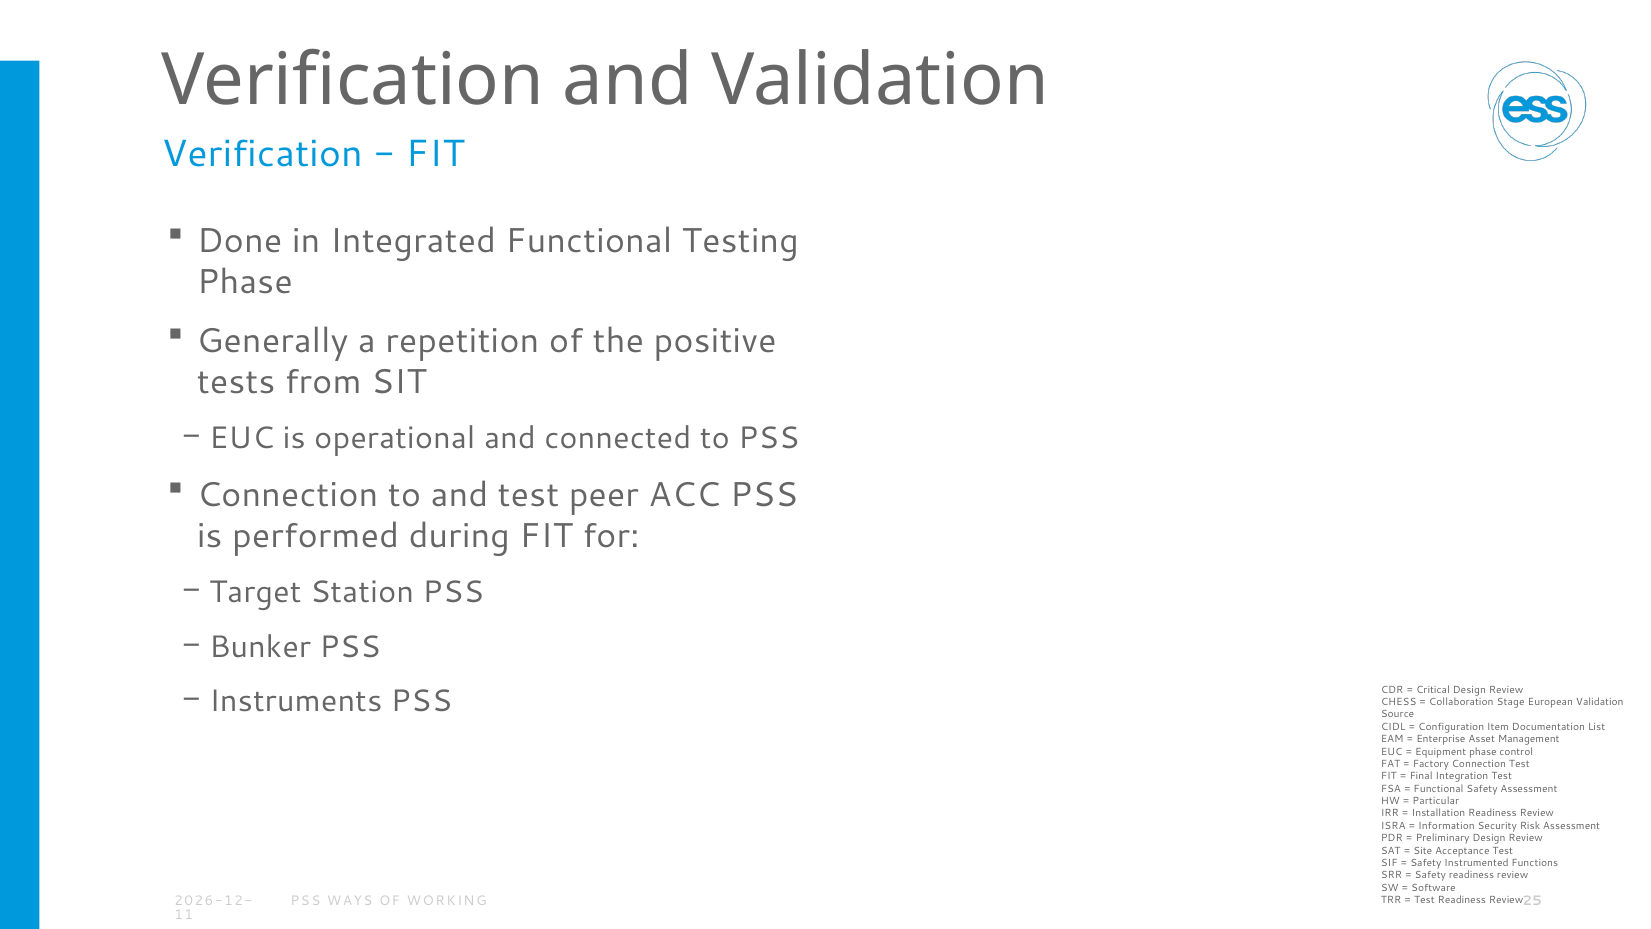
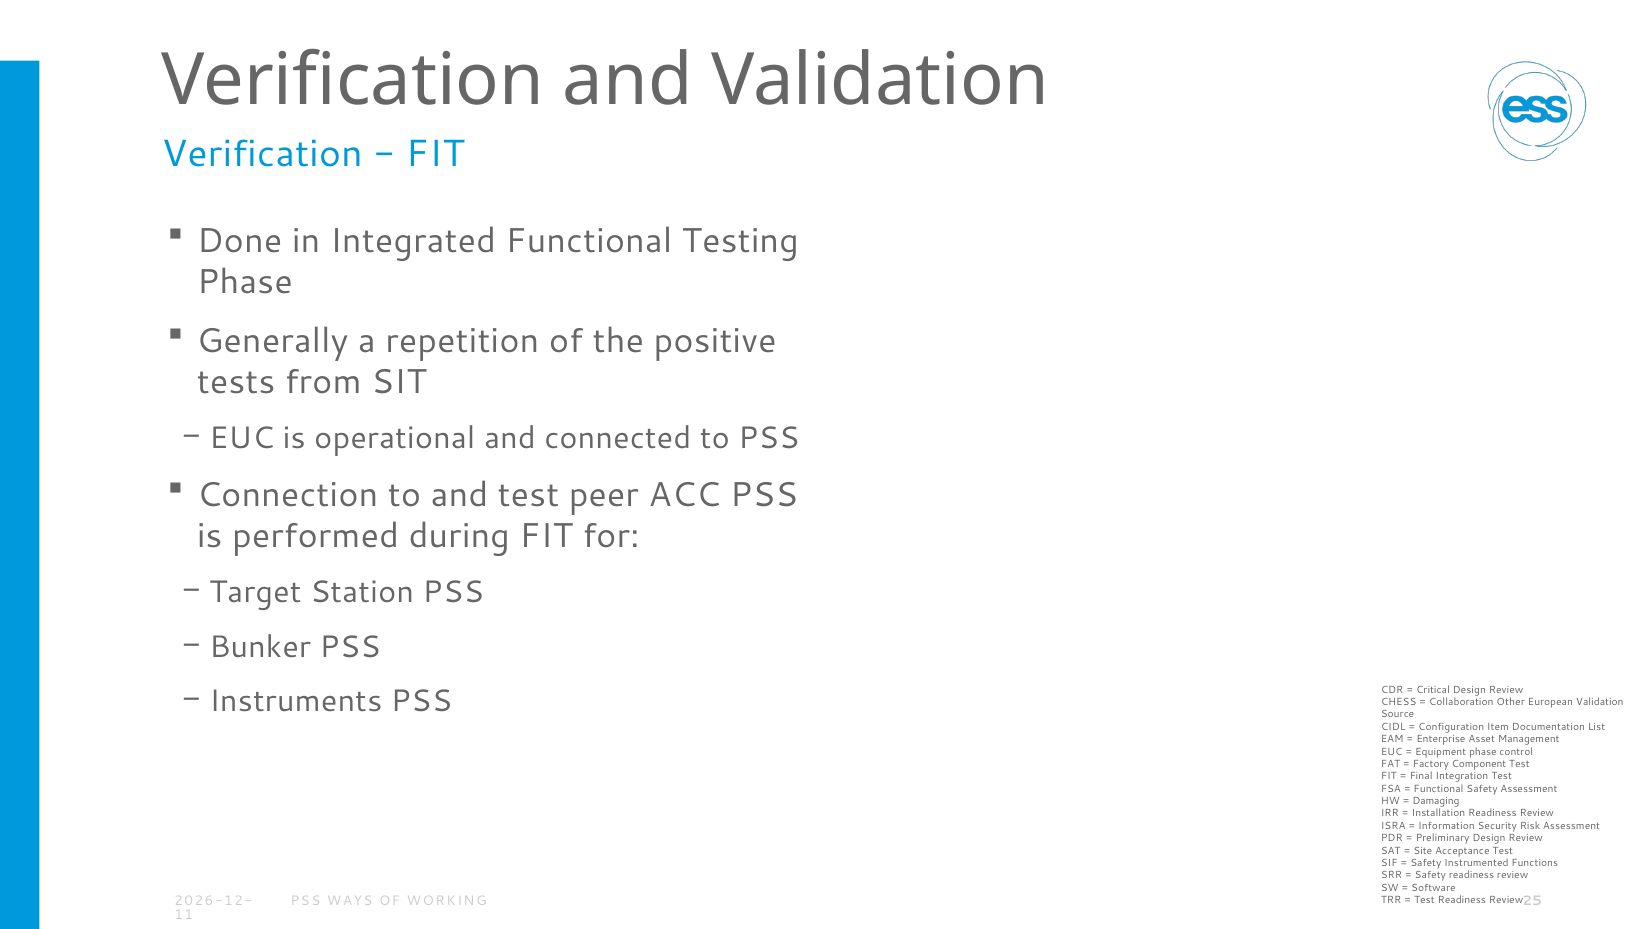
Stage: Stage -> Other
Factory Connection: Connection -> Component
Particular: Particular -> Damaging
